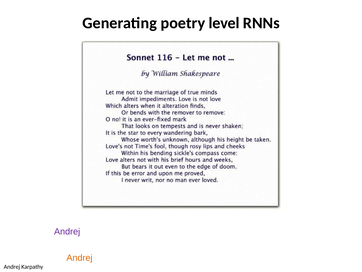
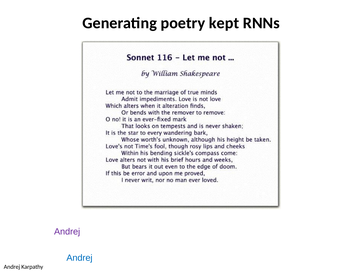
level: level -> kept
Andrej at (79, 257) colour: orange -> blue
When: When -> Count
